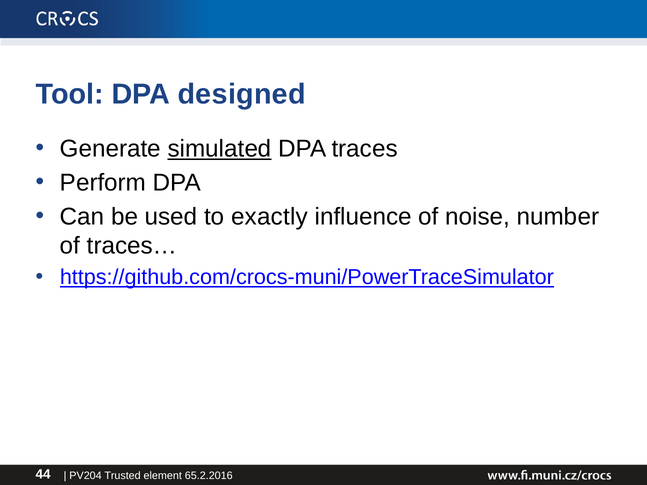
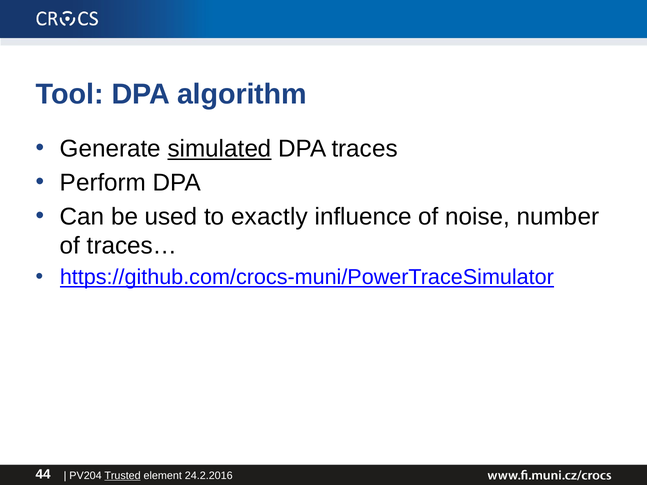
designed: designed -> algorithm
Trusted underline: none -> present
65.2.2016: 65.2.2016 -> 24.2.2016
